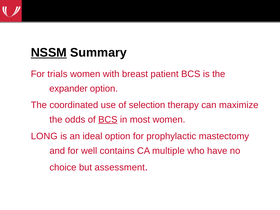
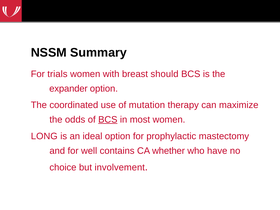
NSSM underline: present -> none
patient: patient -> should
selection: selection -> mutation
multiple: multiple -> whether
assessment: assessment -> involvement
